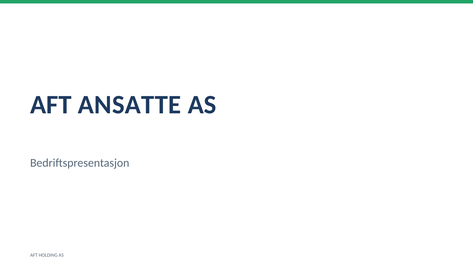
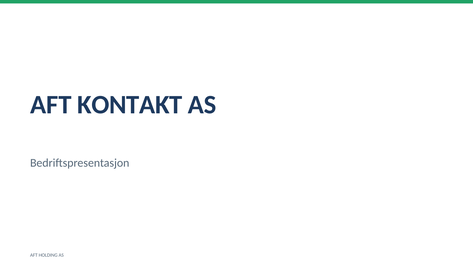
ANSATTE: ANSATTE -> KONTAKT
